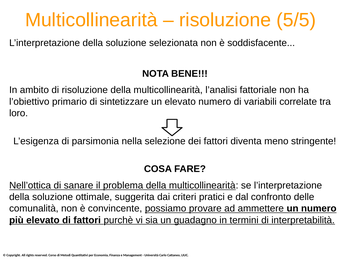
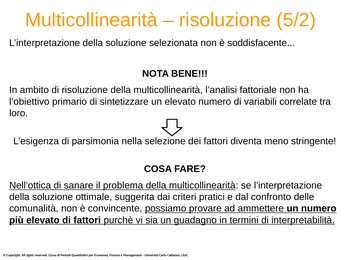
5/5: 5/5 -> 5/2
